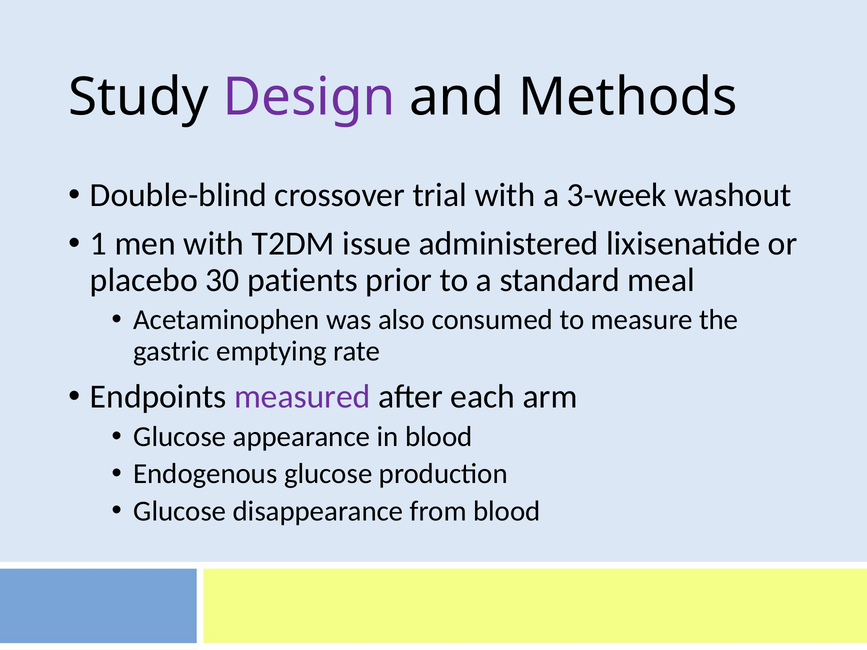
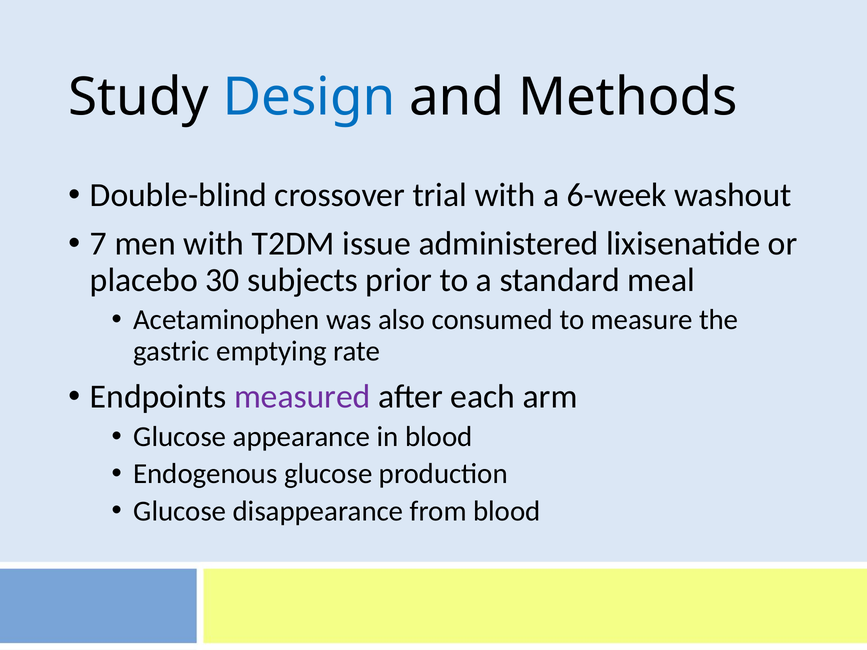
Design colour: purple -> blue
3-week: 3-week -> 6-week
1: 1 -> 7
patients: patients -> subjects
